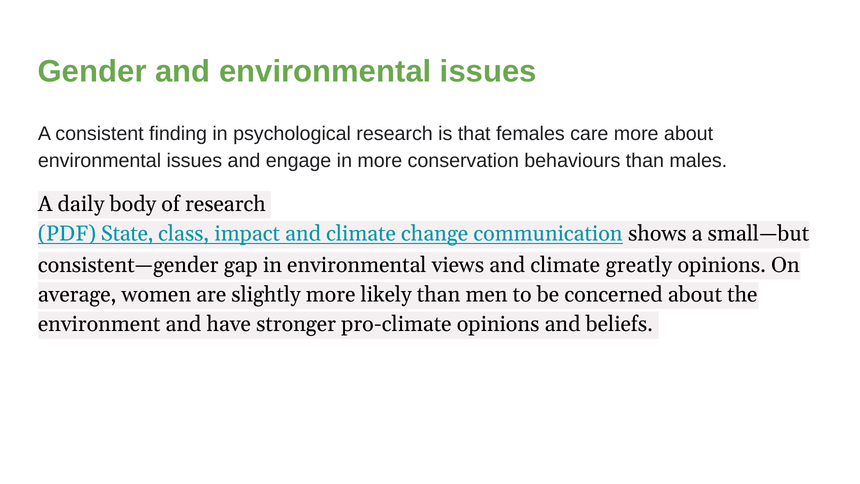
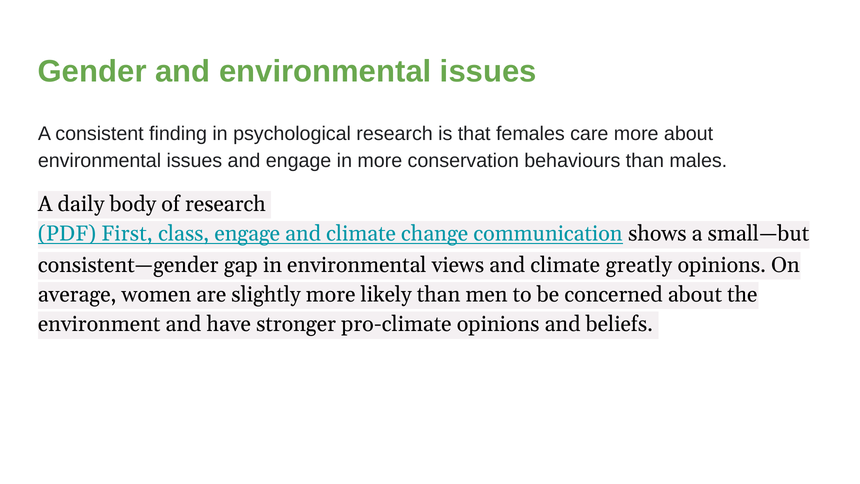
State: State -> First
class impact: impact -> engage
